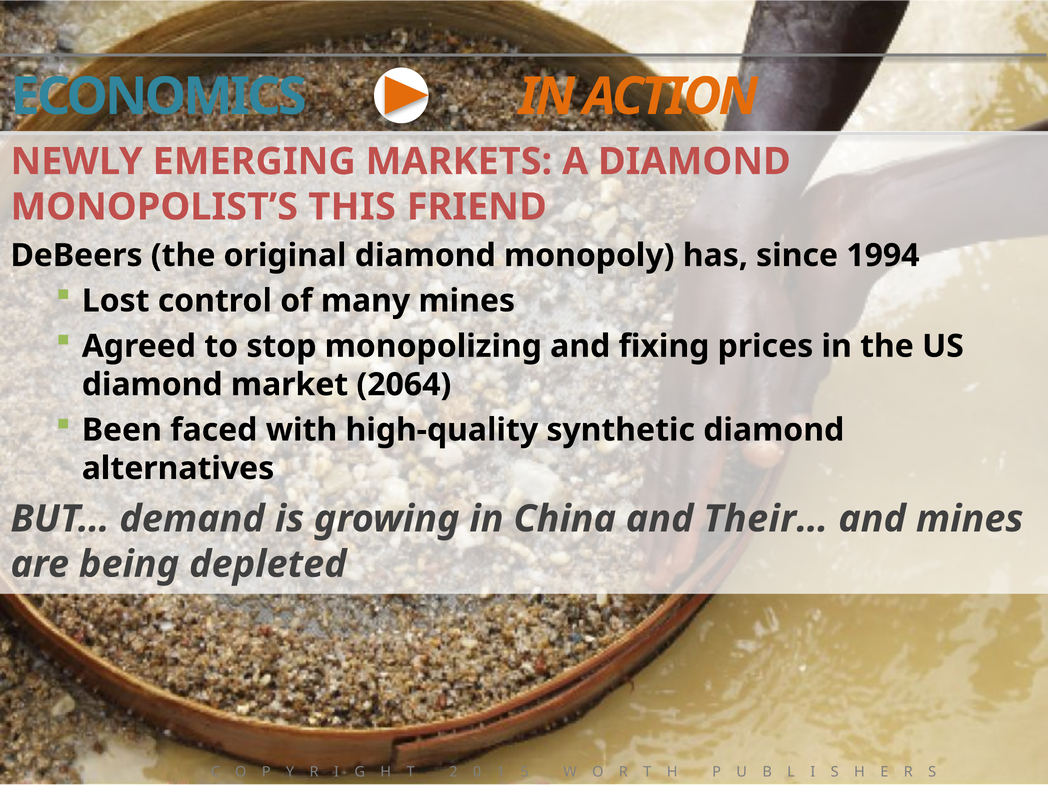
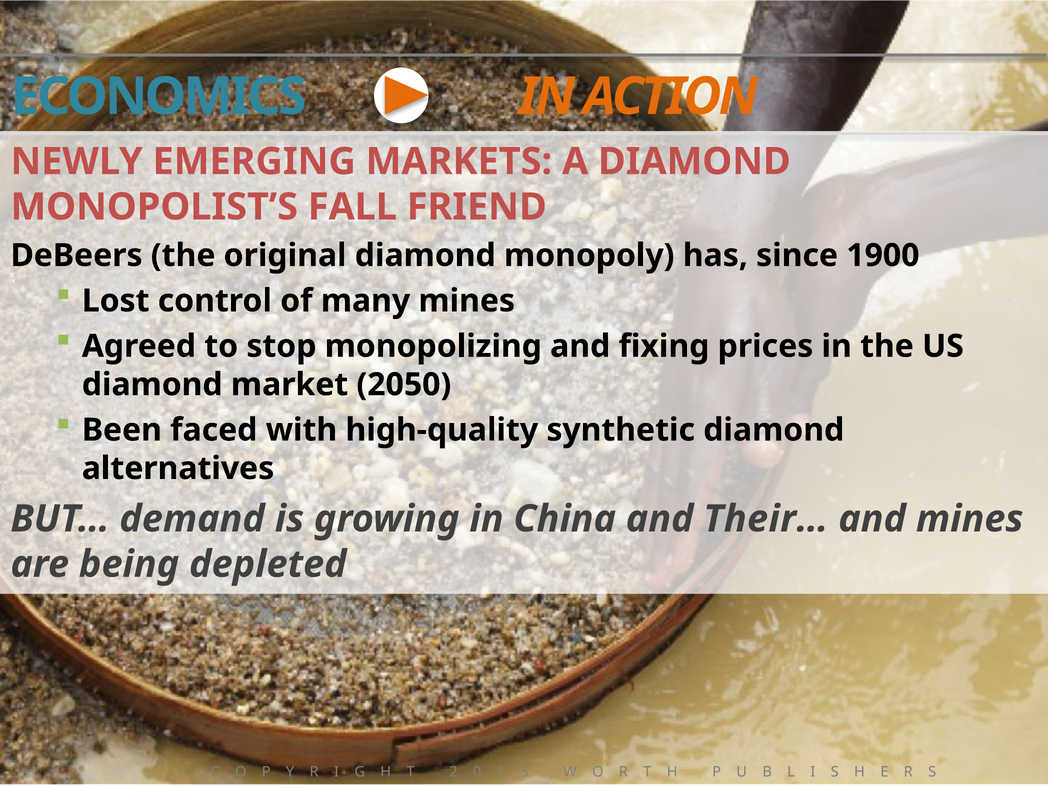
THIS: THIS -> FALL
1994: 1994 -> 1900
2064: 2064 -> 2050
